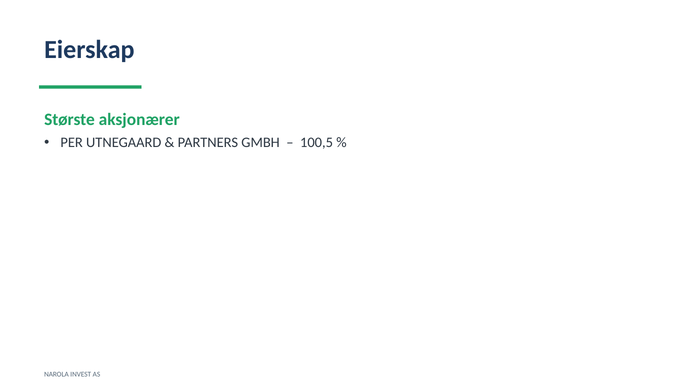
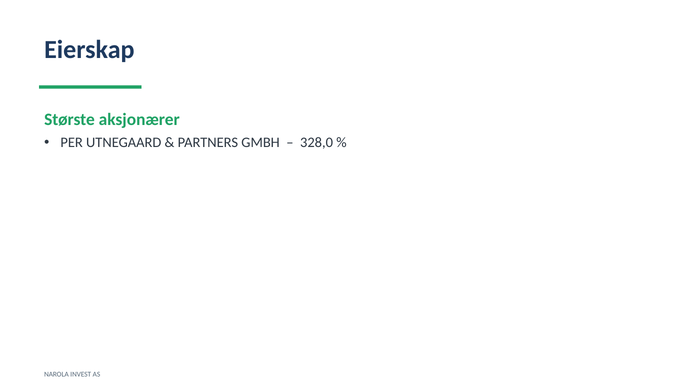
100,5: 100,5 -> 328,0
